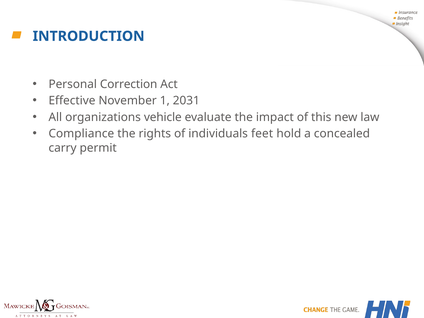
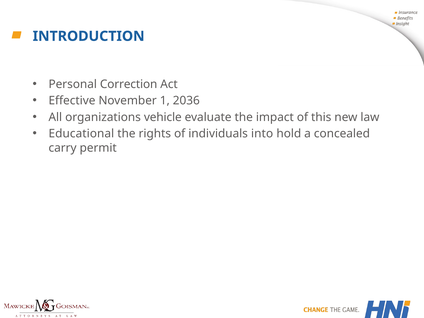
2031: 2031 -> 2036
Compliance: Compliance -> Educational
feet: feet -> into
